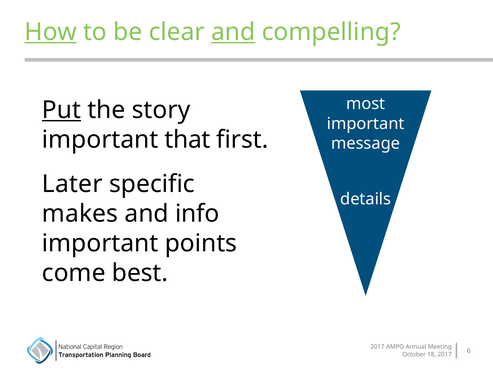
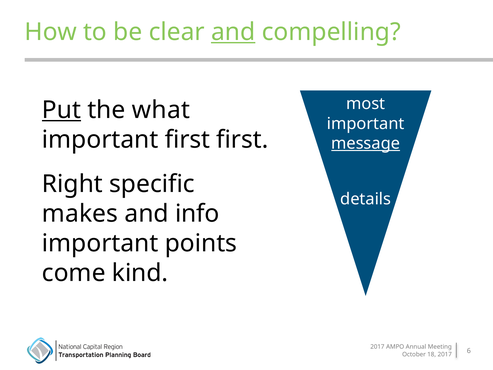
How underline: present -> none
story: story -> what
important that: that -> first
message underline: none -> present
Later: Later -> Right
best: best -> kind
